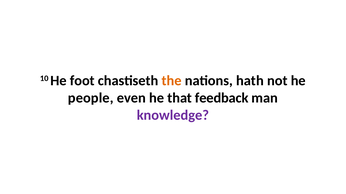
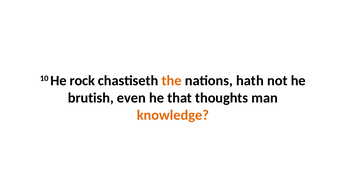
foot: foot -> rock
people: people -> brutish
feedback: feedback -> thoughts
knowledge colour: purple -> orange
